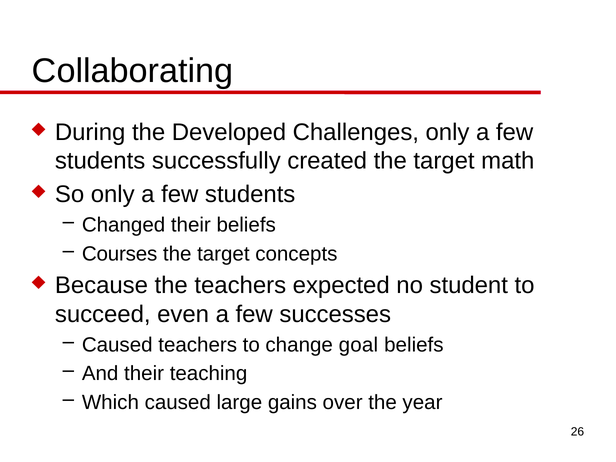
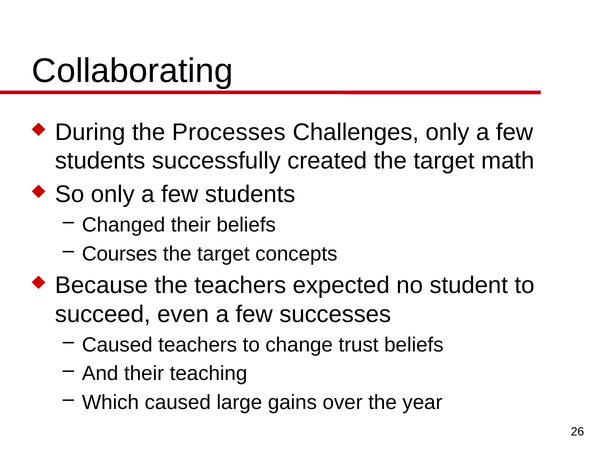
Developed: Developed -> Processes
goal: goal -> trust
